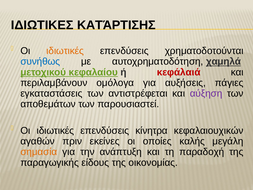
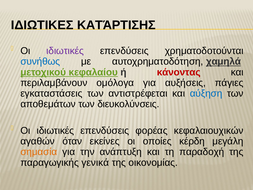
ιδιωτικές at (65, 51) colour: orange -> purple
κεφάλαιά: κεφάλαιά -> κάνοντας
αύξηση colour: purple -> blue
παρουσιαστεί: παρουσιαστεί -> διευκολύνσεις
κίνητρα: κίνητρα -> φορέας
πριν: πριν -> όταν
καλής: καλής -> κέρδη
είδους: είδους -> γενικά
